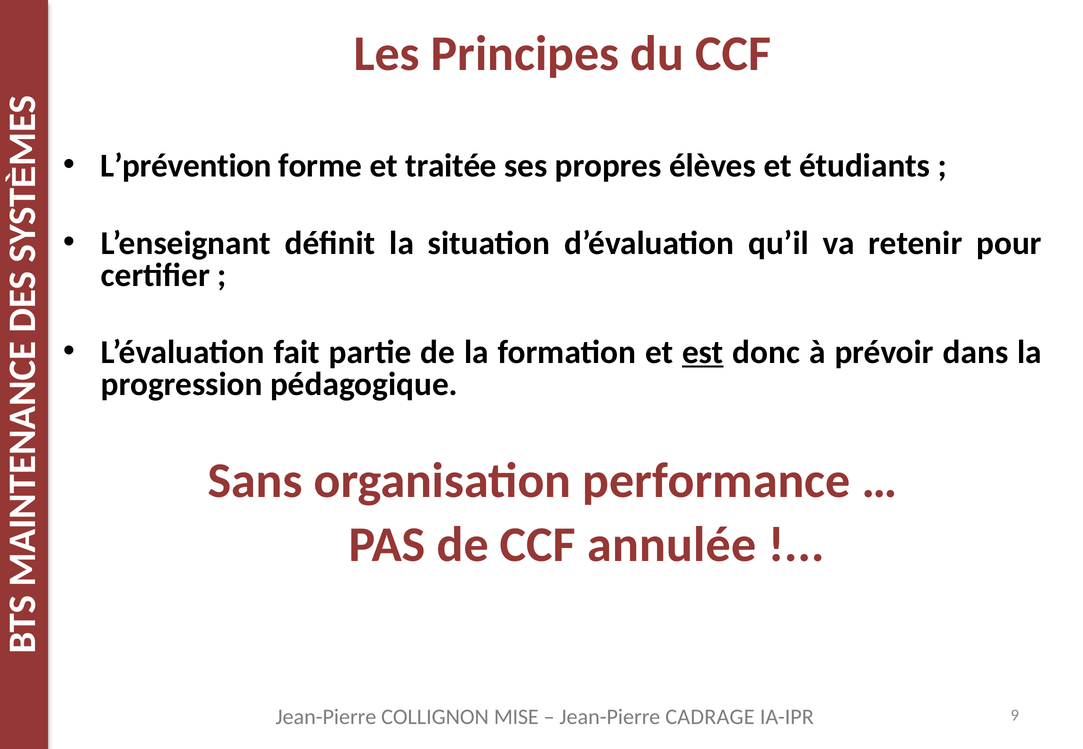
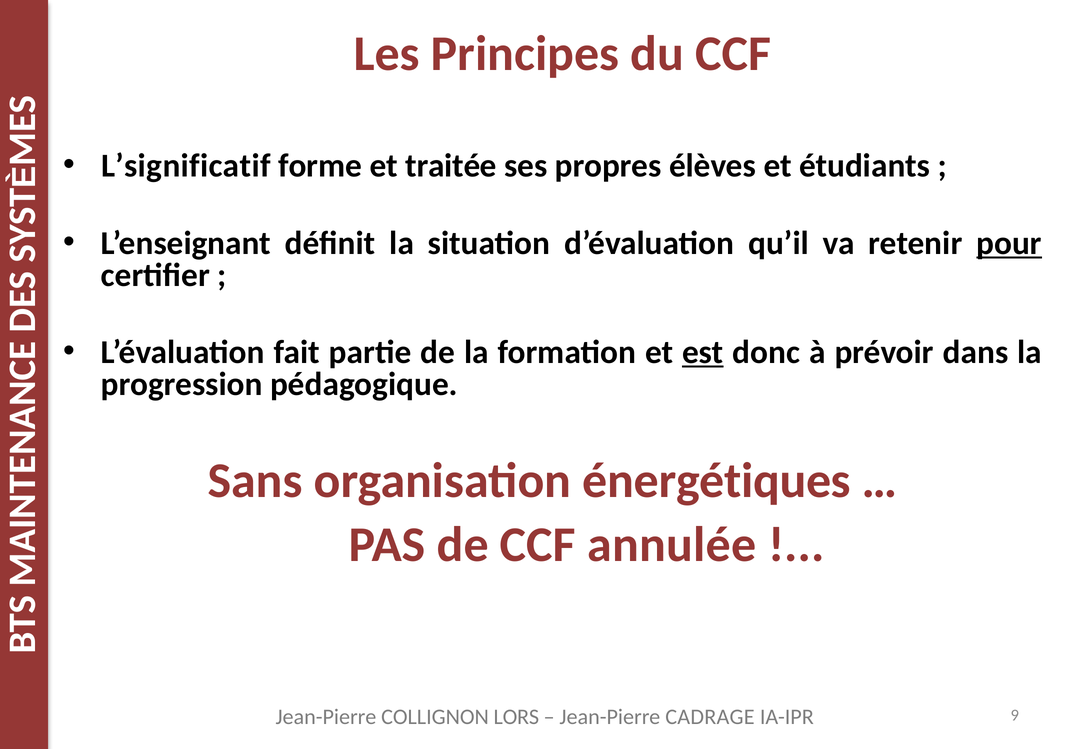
L’prévention: L’prévention -> L’significatif
pour underline: none -> present
performance: performance -> énergétiques
MISE: MISE -> LORS
